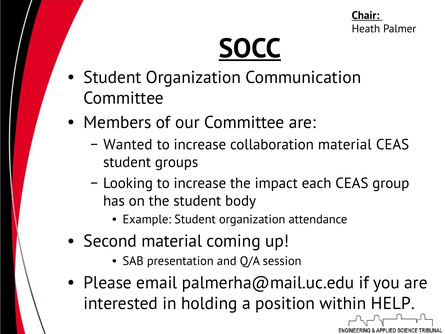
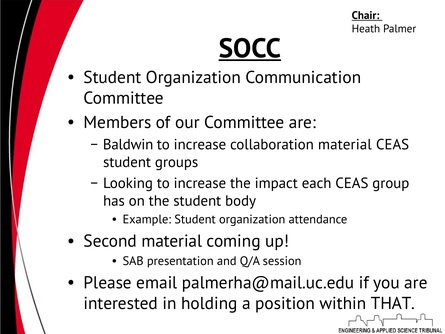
Wanted: Wanted -> Baldwin
HELP: HELP -> THAT
